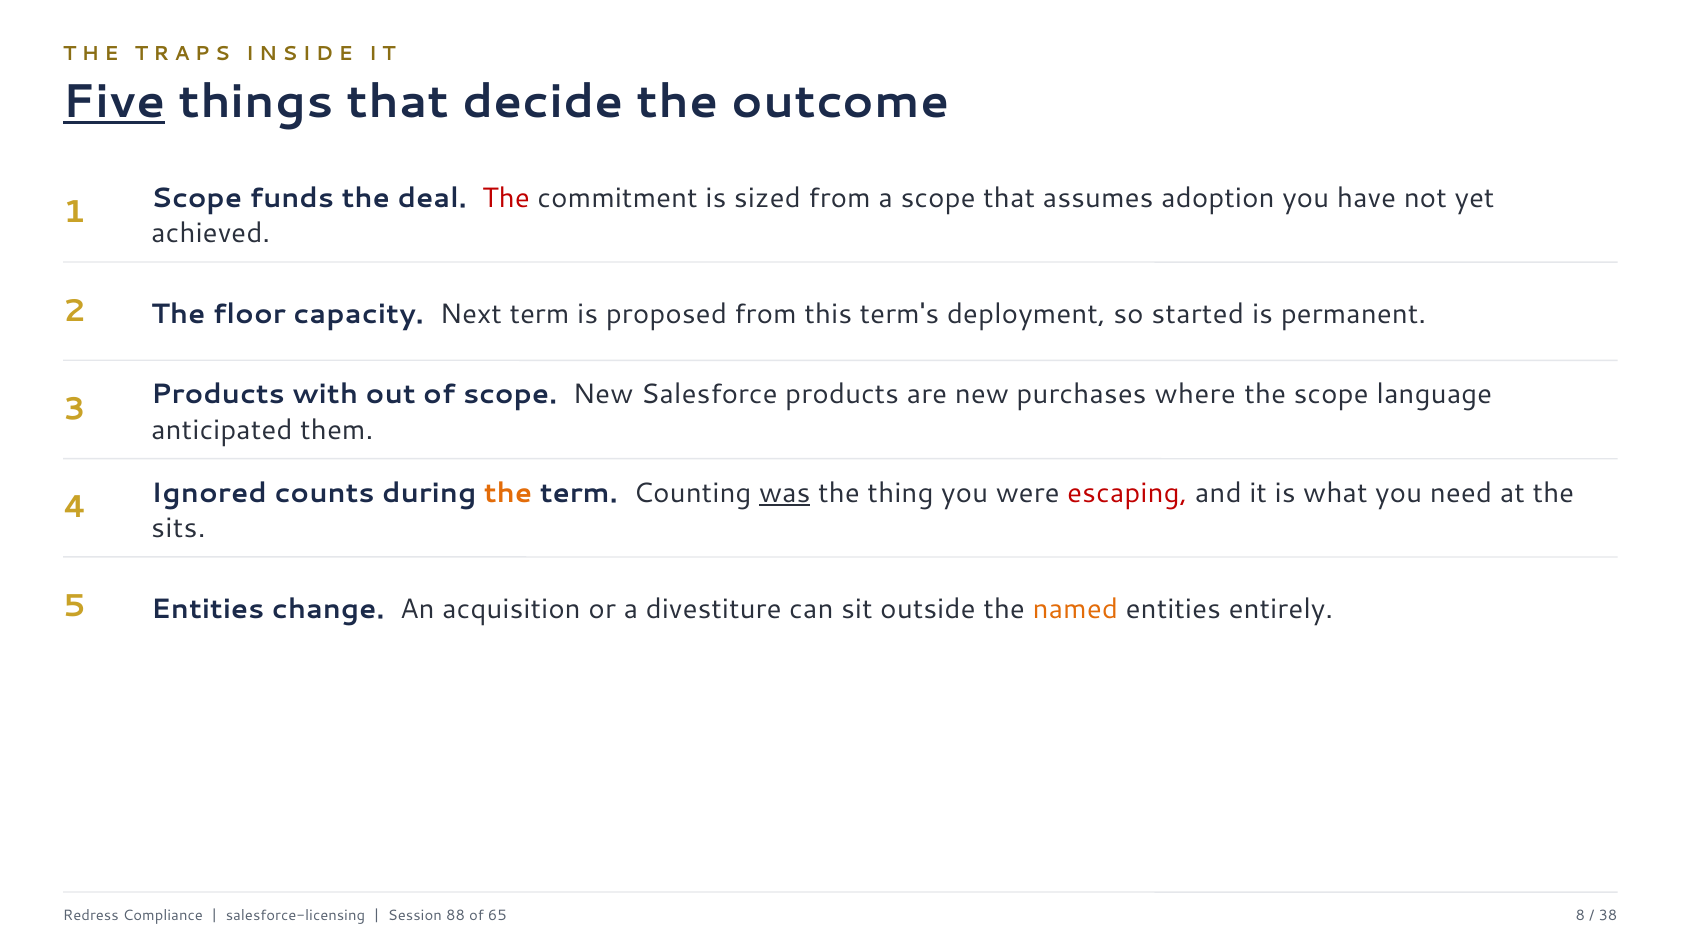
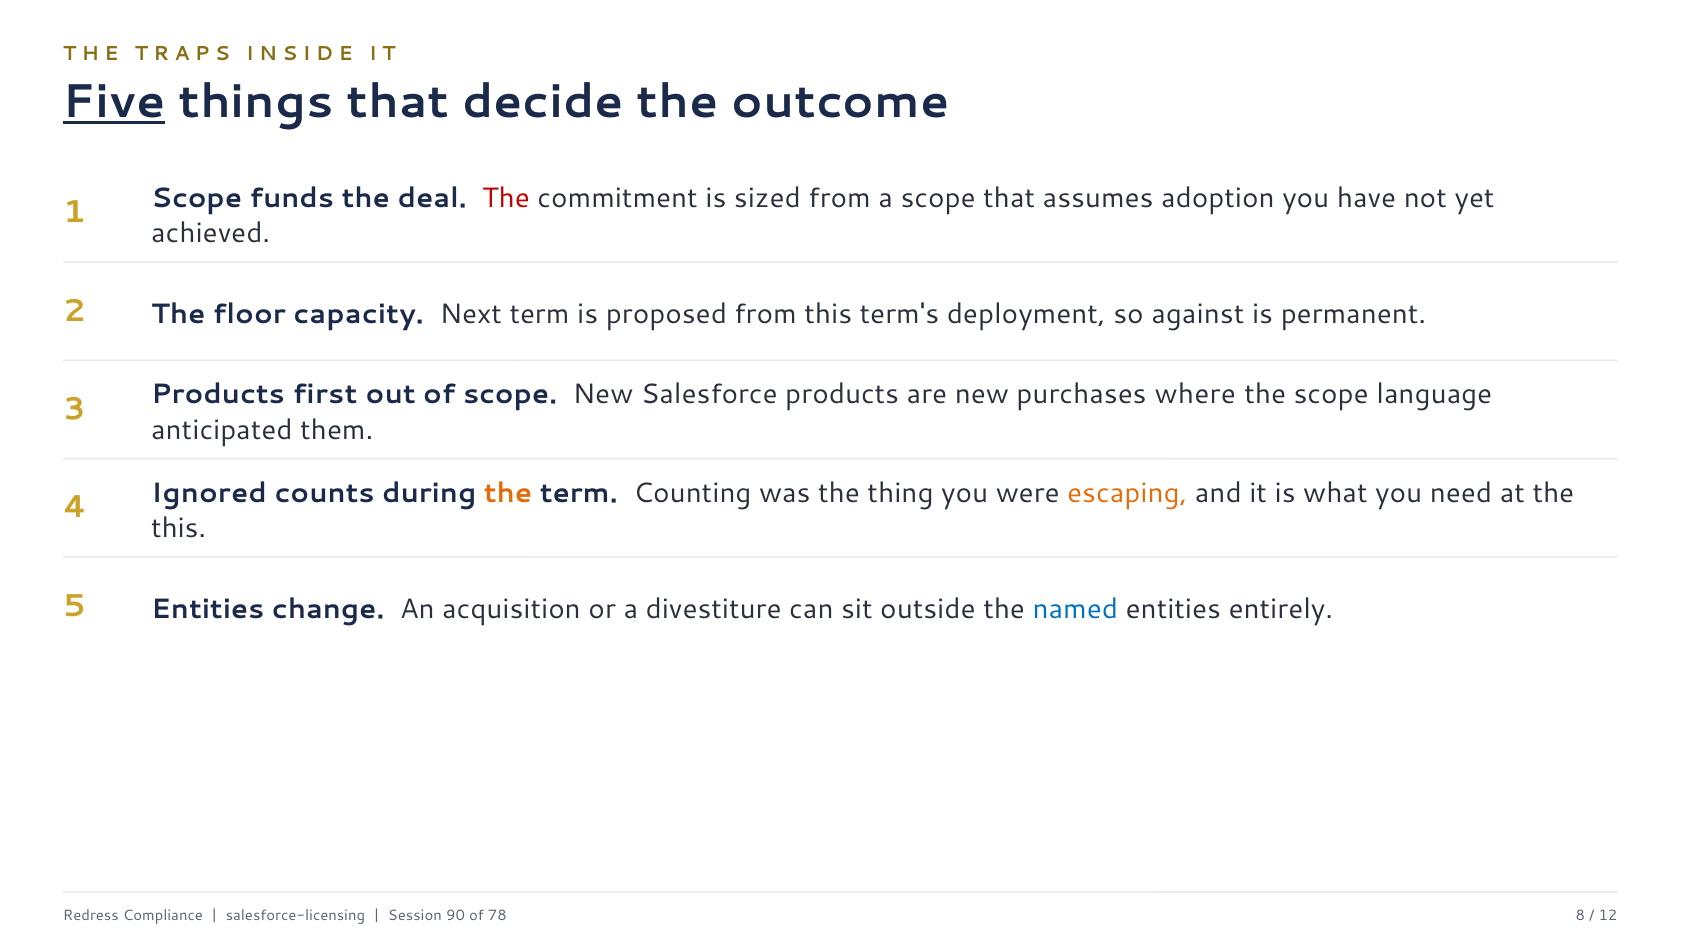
started: started -> against
with: with -> first
was underline: present -> none
escaping colour: red -> orange
sits at (178, 528): sits -> this
named colour: orange -> blue
88: 88 -> 90
65: 65 -> 78
38: 38 -> 12
